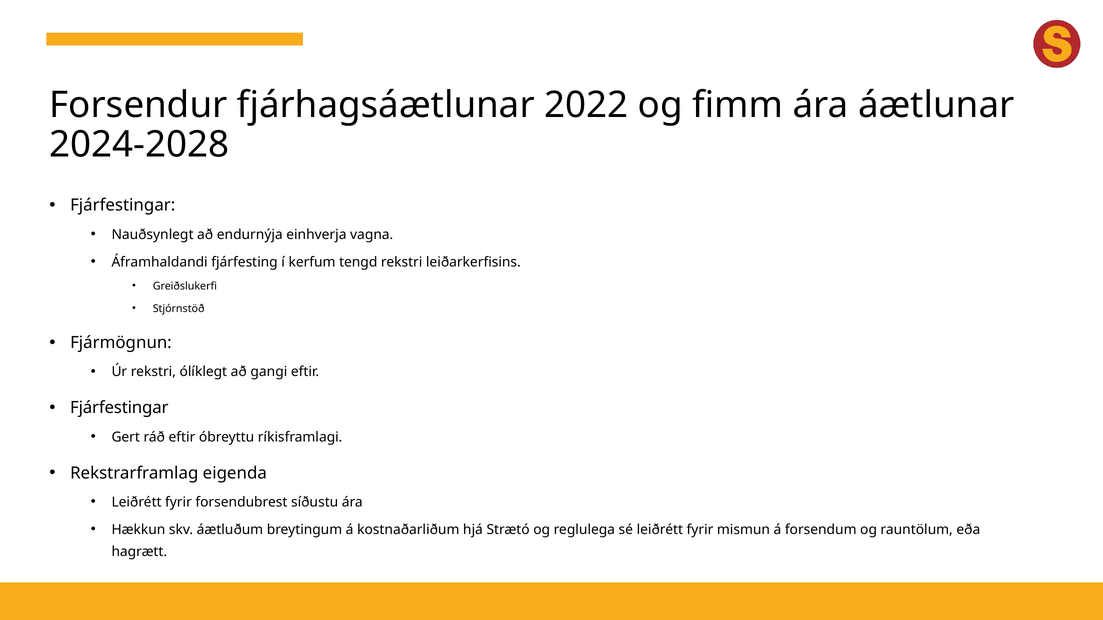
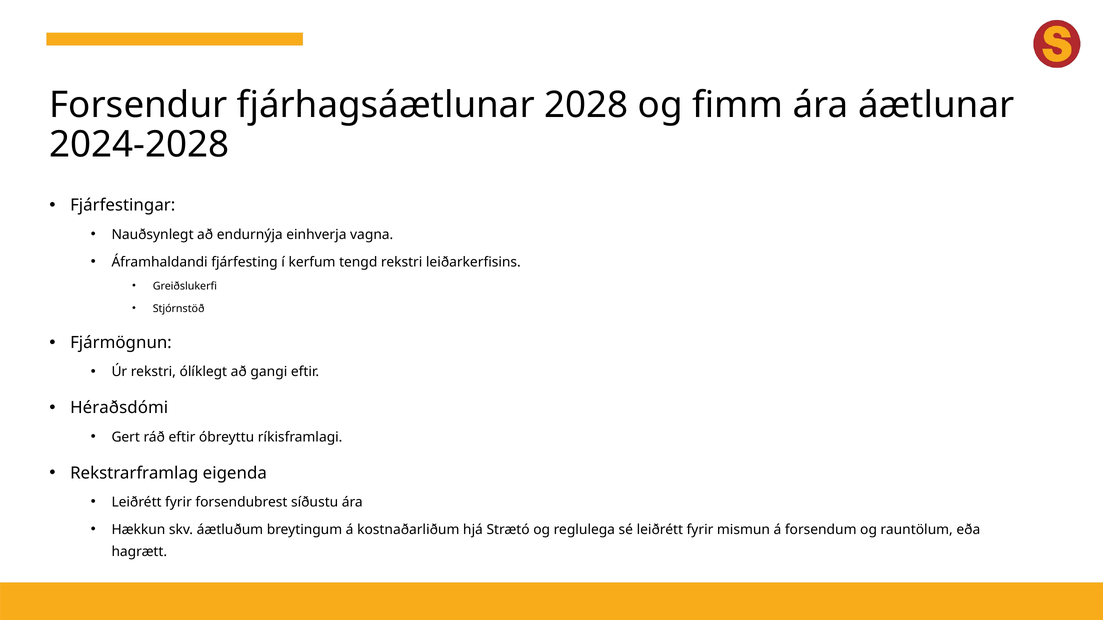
2022: 2022 -> 2028
Fjárfestingar at (119, 408): Fjárfestingar -> Héraðsdómi
